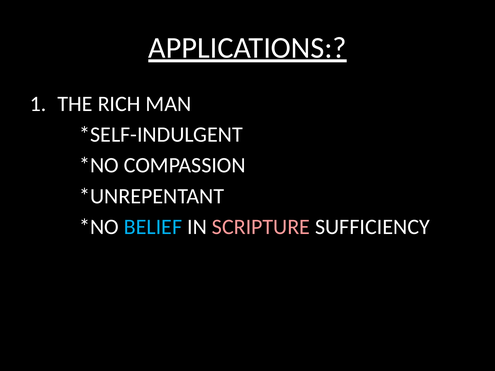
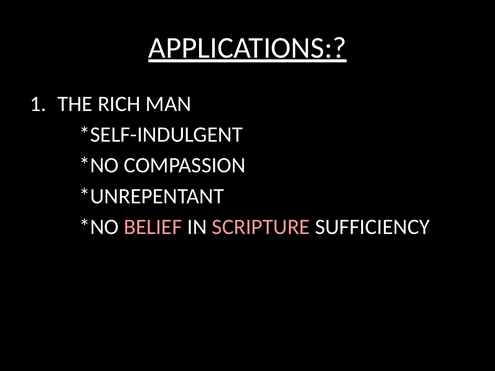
BELIEF colour: light blue -> pink
